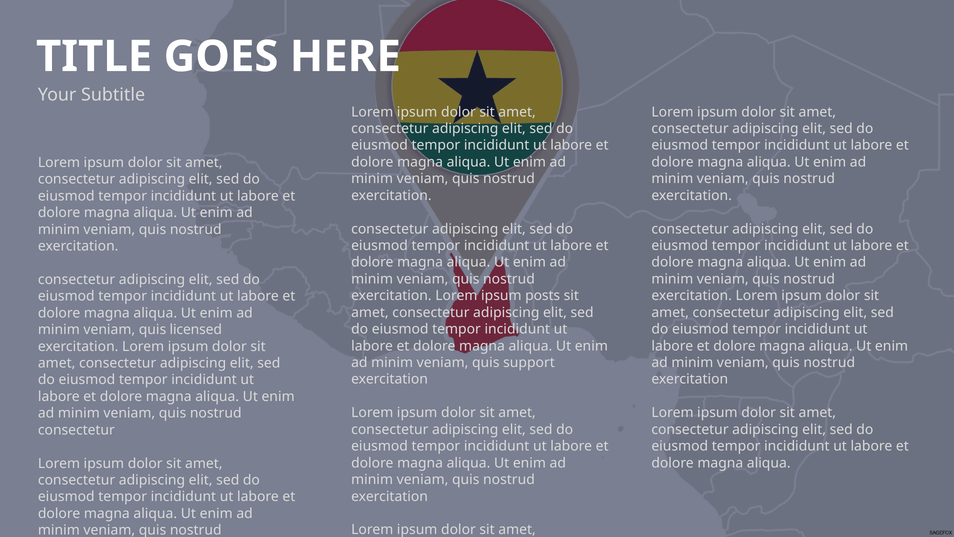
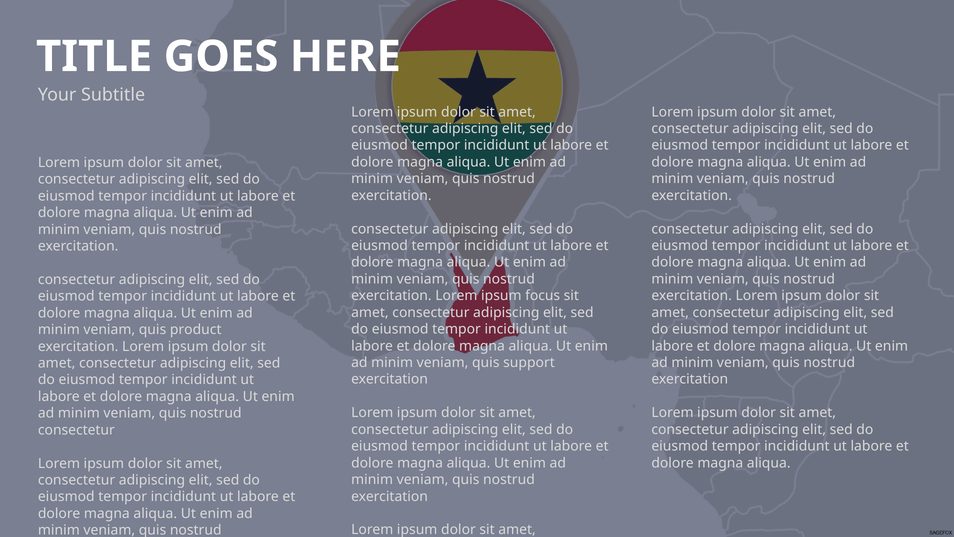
posts: posts -> focus
licensed: licensed -> product
